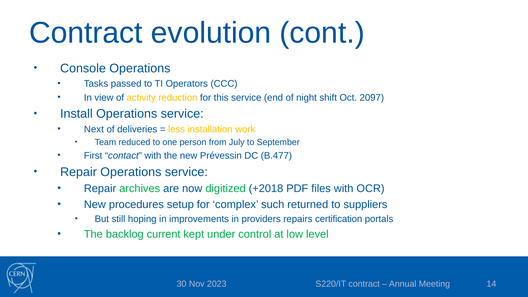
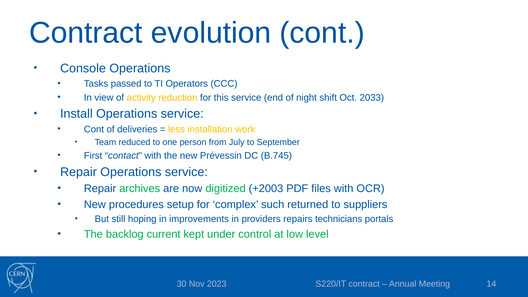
2097: 2097 -> 2033
Next at (94, 129): Next -> Cont
B.477: B.477 -> B.745
+2018: +2018 -> +2003
certification: certification -> technicians
